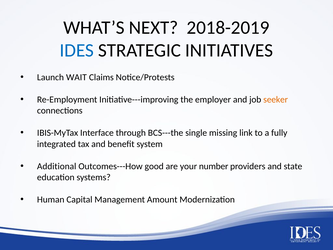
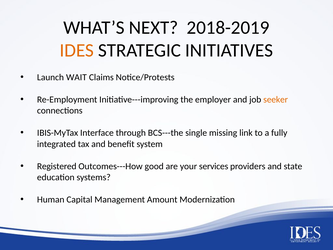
IDES colour: blue -> orange
Additional: Additional -> Registered
number: number -> services
